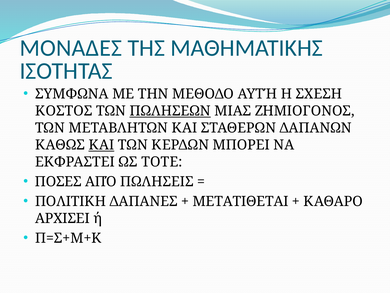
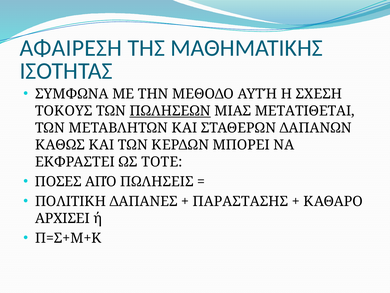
ΜΟΝΑΔΕΣ: ΜΟΝΑΔΕΣ -> ΑΦΑΙΡΕΣΗ
ΚΟΣΤΟΣ: ΚΟΣΤΟΣ -> ΤΟΚΟΥΣ
ΖΗΜΙΟΓΟΝΟΣ: ΖΗΜΙΟΓΟΝΟΣ -> ΜΕΤΑΤΙΘΕΤΑΙ
ΚΑΙ at (101, 145) underline: present -> none
ΜΕΤΑΤΙΘΕΤΑΙ: ΜΕΤΑΤΙΘΕΤΑΙ -> ΠΑΡΑΣΤΑΣΗΣ
